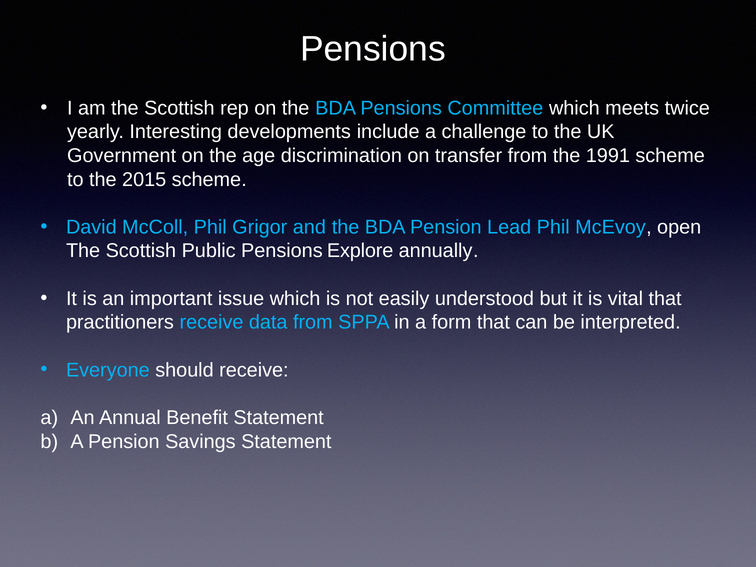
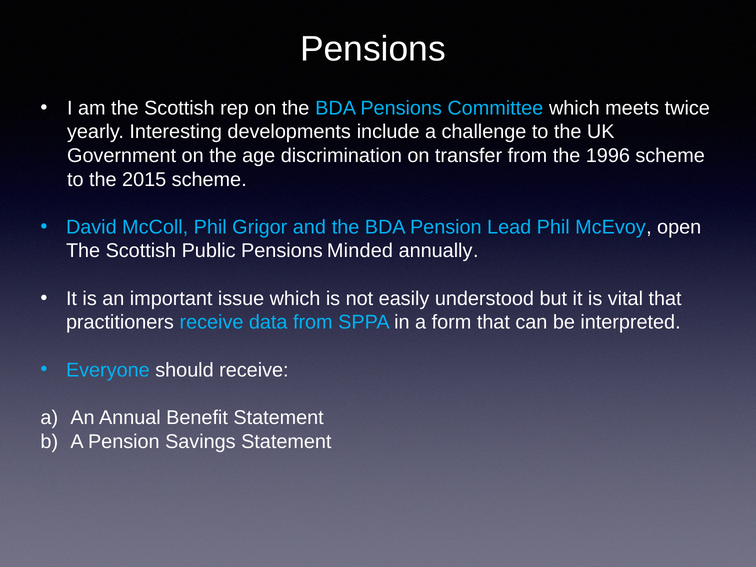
1991: 1991 -> 1996
Explore: Explore -> Minded
